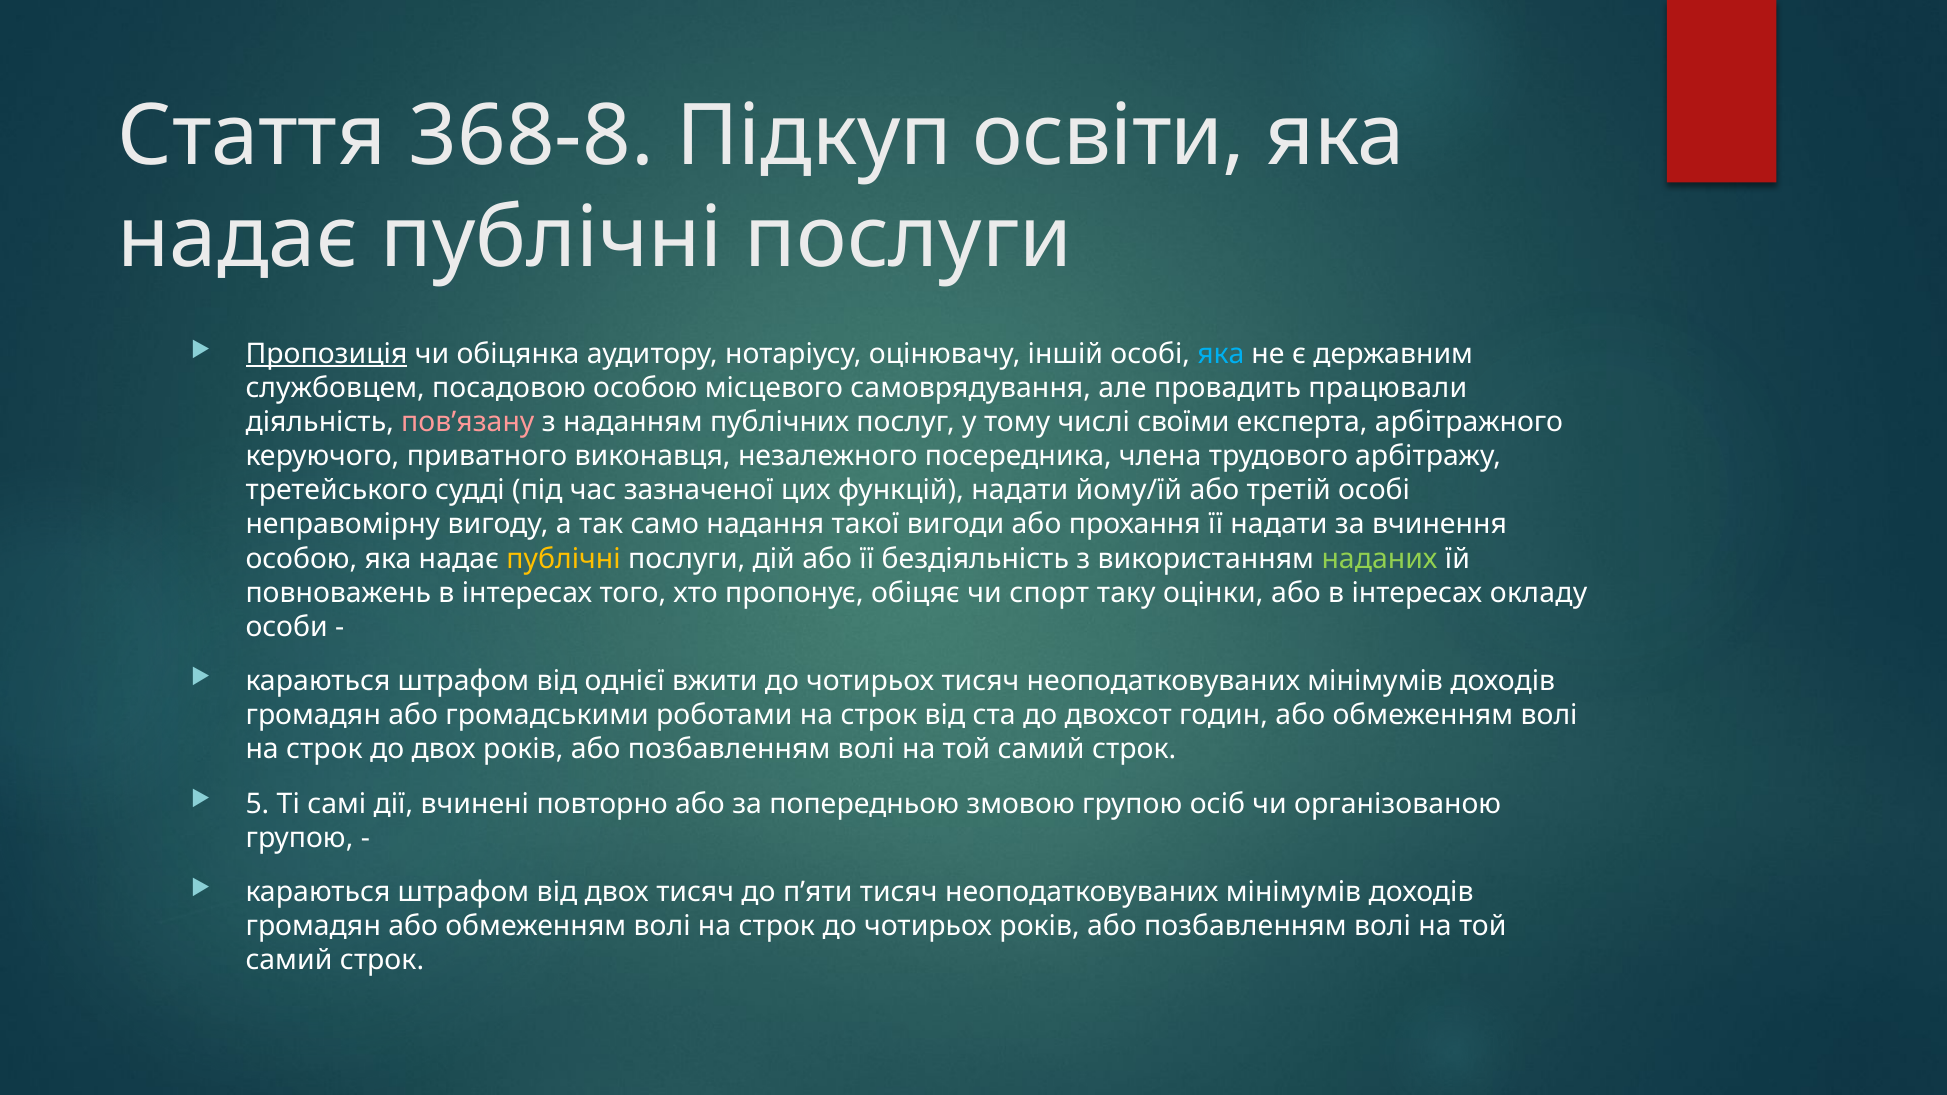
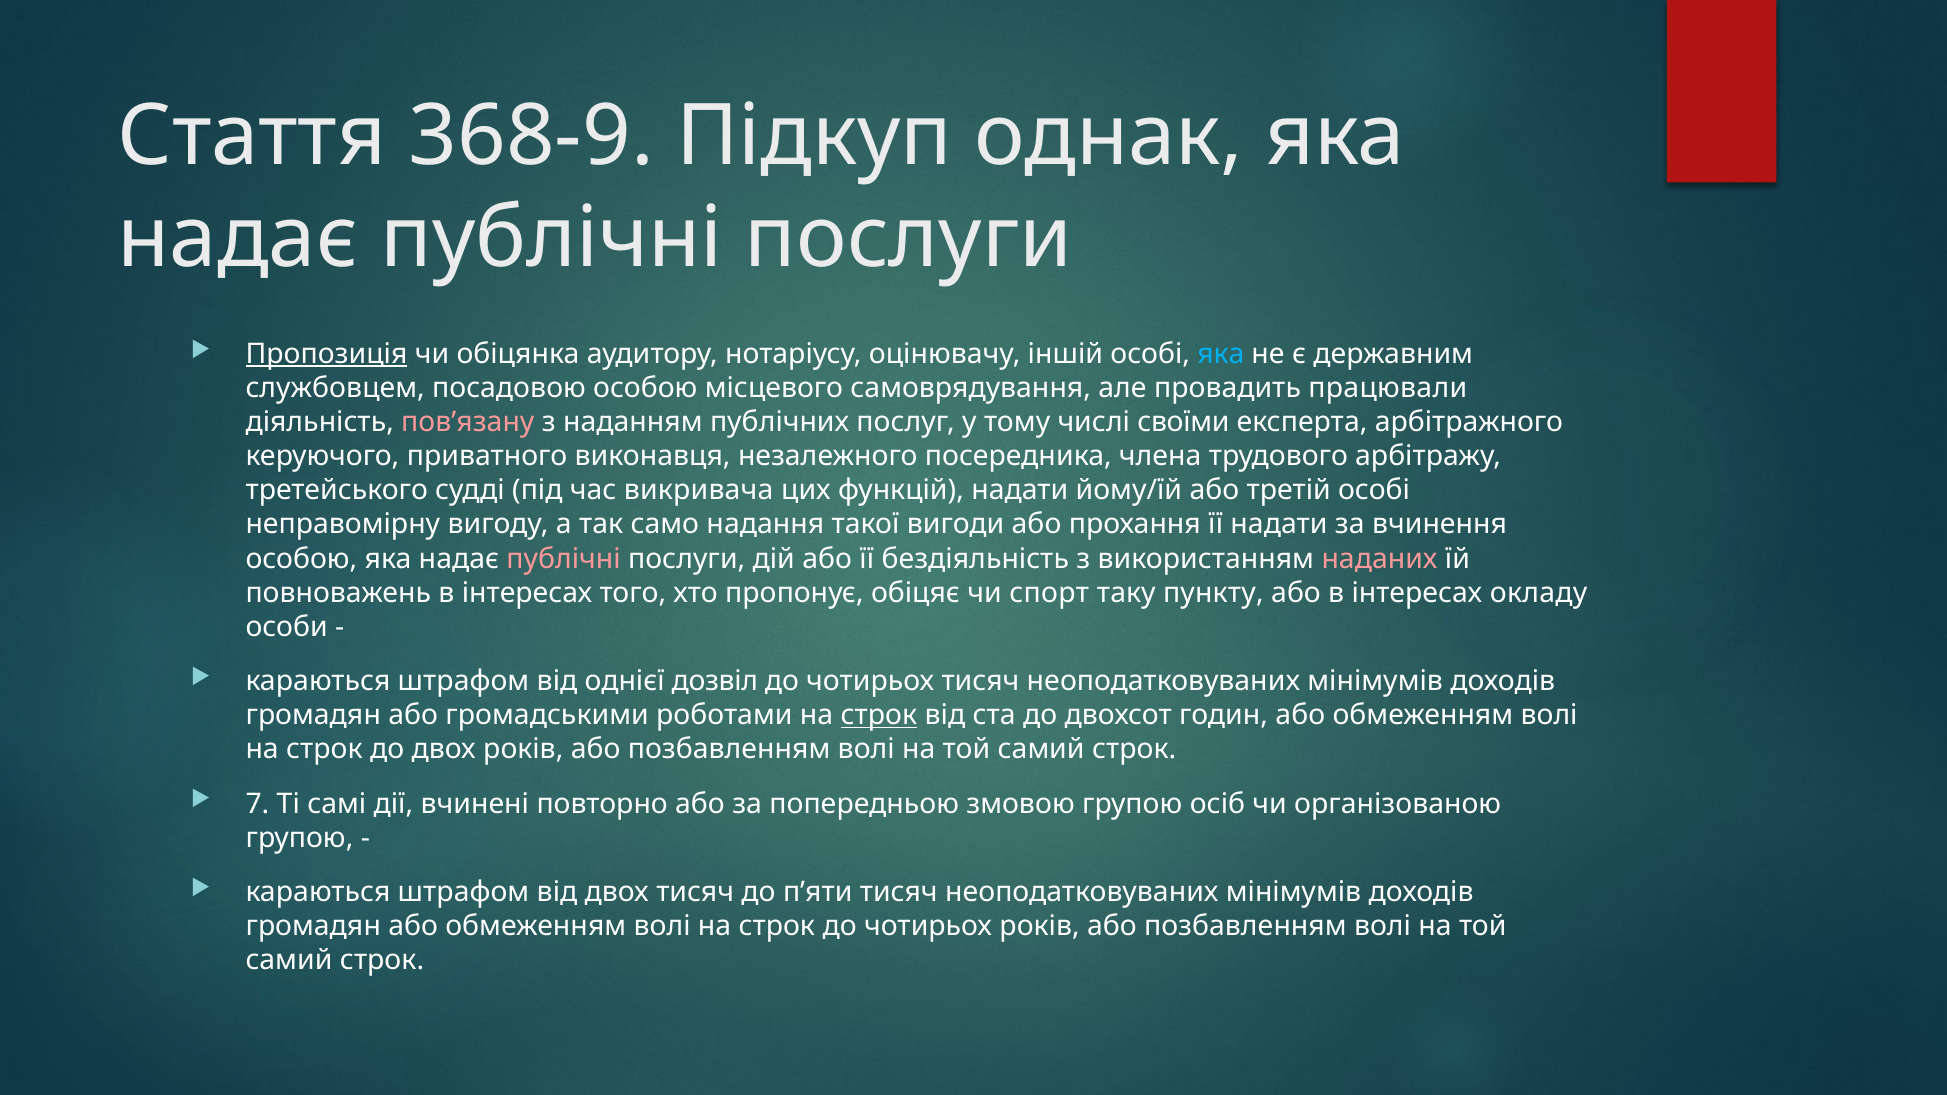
368-8: 368-8 -> 368-9
освіти: освіти -> однак
зазначеної: зазначеної -> викривача
публічні at (564, 559) colour: yellow -> pink
наданих colour: light green -> pink
оцінки: оцінки -> пункту
вжити: вжити -> дозвіл
строк at (879, 715) underline: none -> present
5: 5 -> 7
